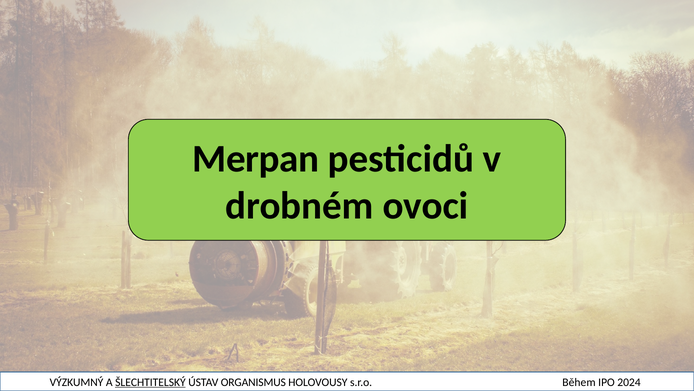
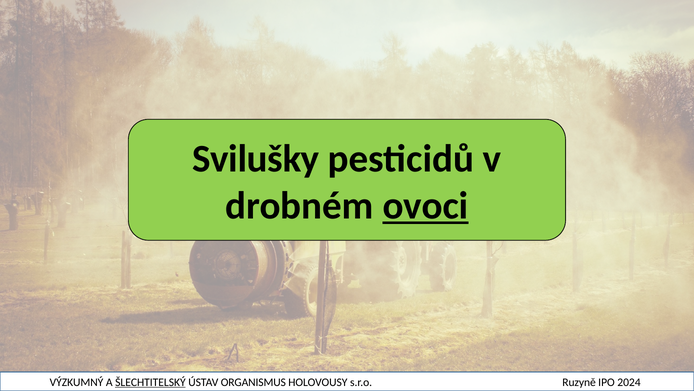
Merpan: Merpan -> Svilušky
ovoci underline: none -> present
Během: Během -> Ruzyně
